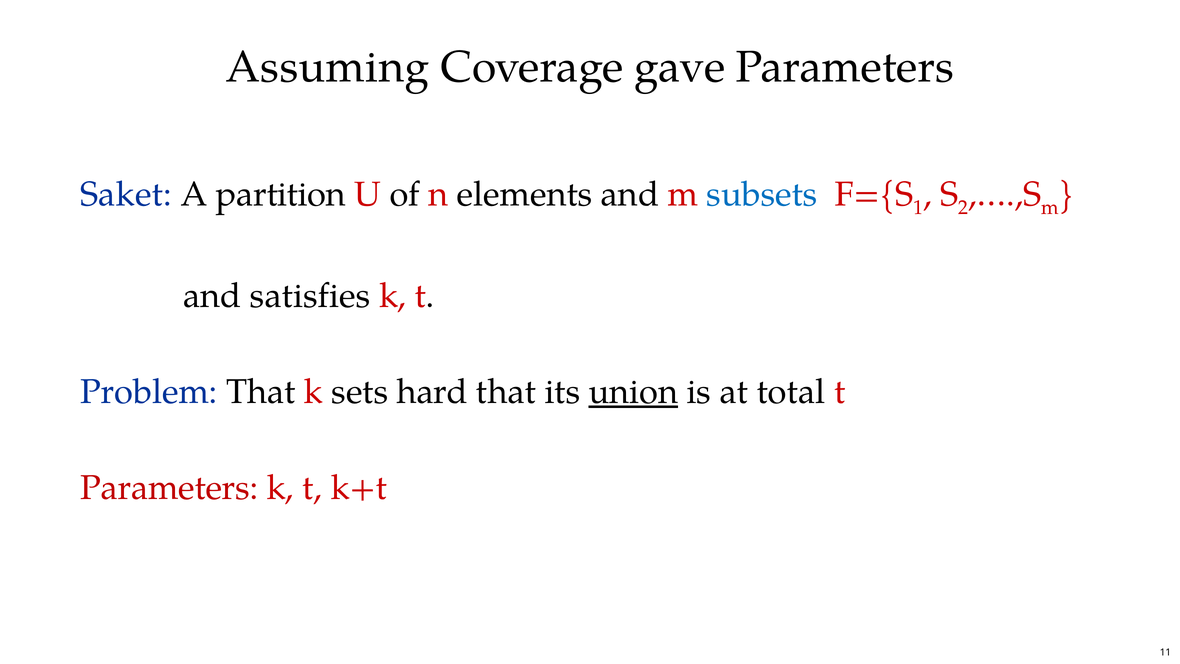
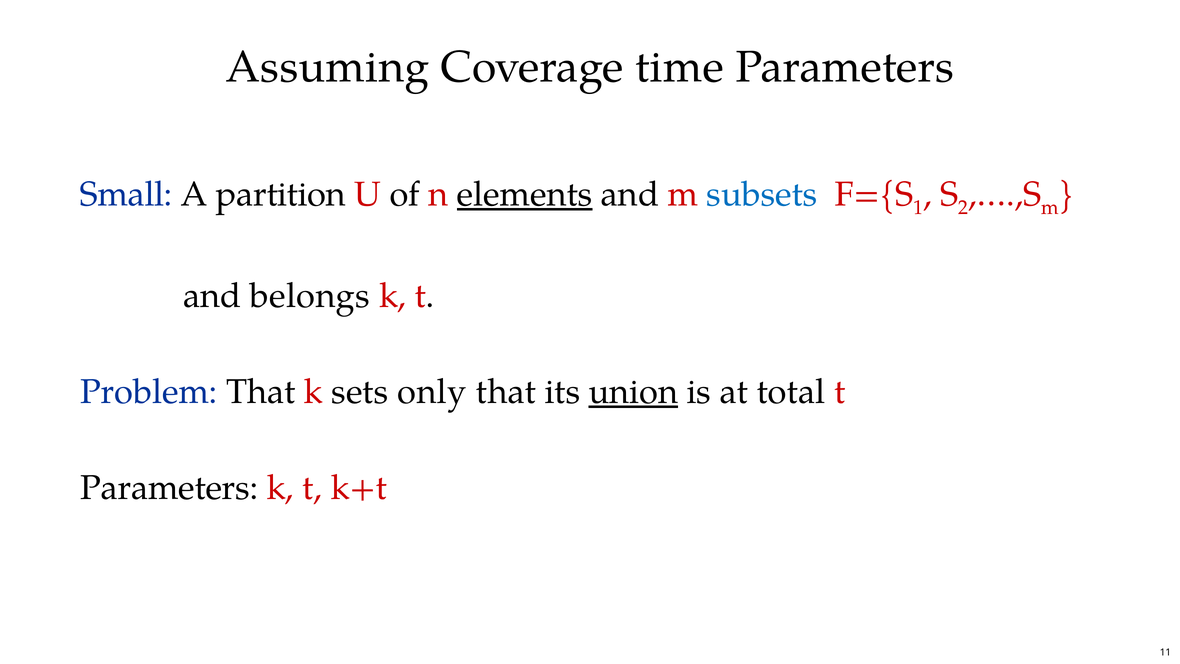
gave: gave -> time
Saket: Saket -> Small
elements underline: none -> present
satisfies: satisfies -> belongs
hard: hard -> only
Parameters at (169, 488) colour: red -> black
